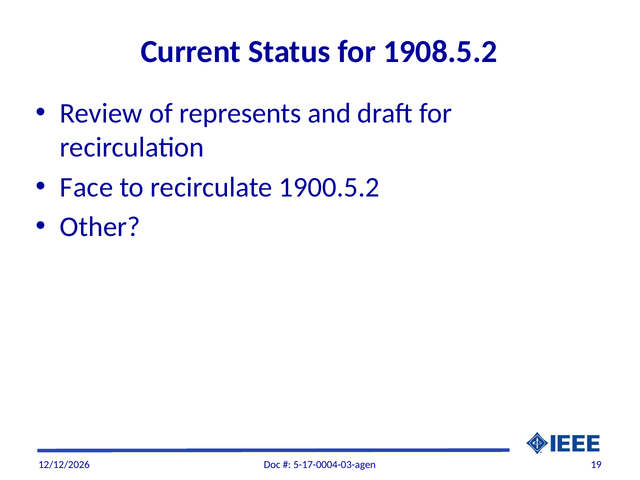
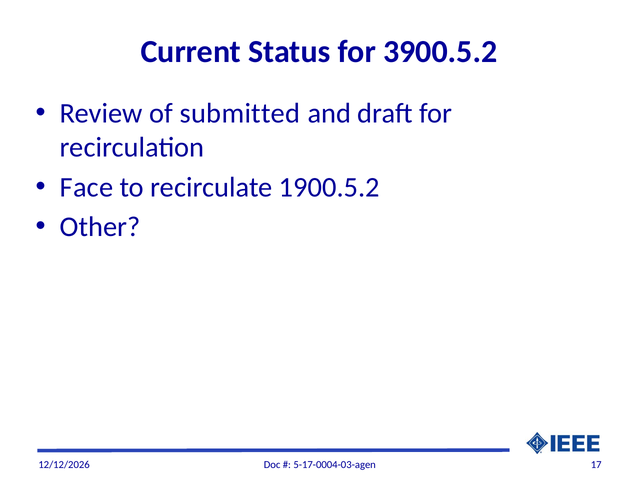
1908.5.2: 1908.5.2 -> 3900.5.2
represents: represents -> submitted
19: 19 -> 17
